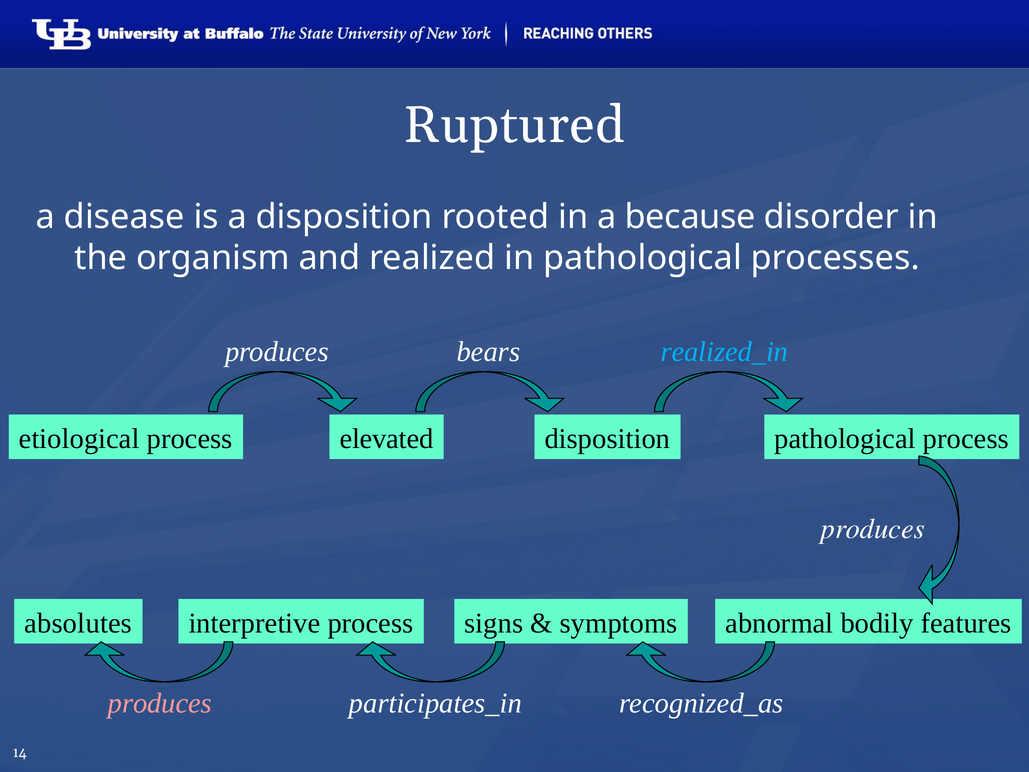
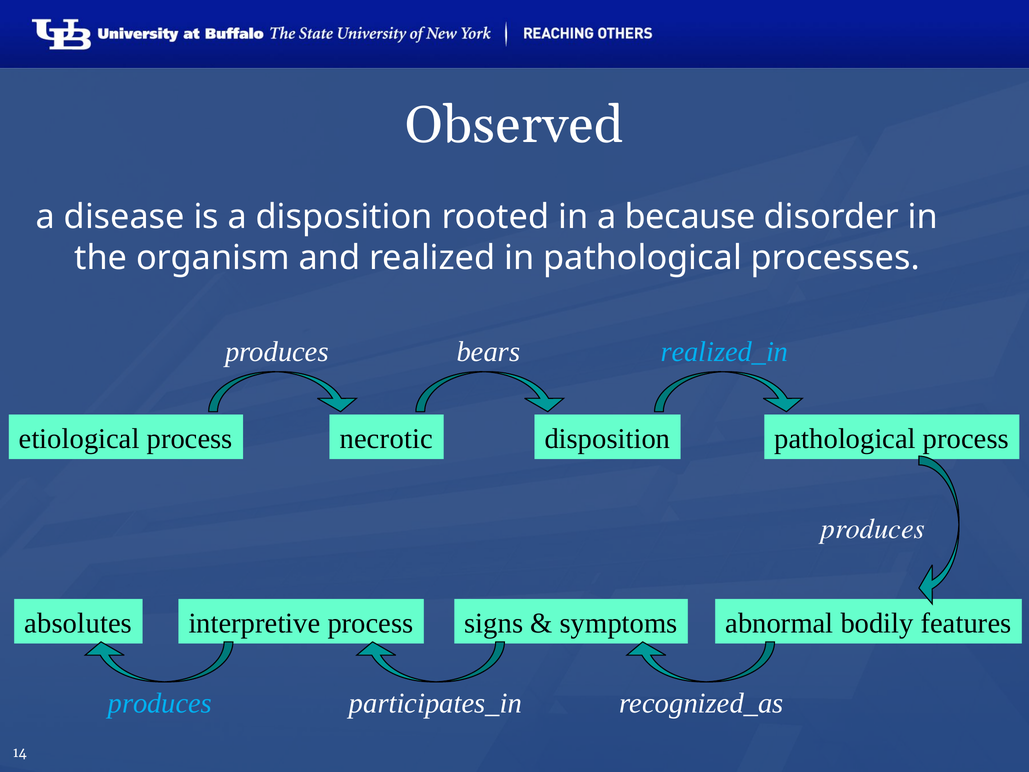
Ruptured: Ruptured -> Observed
elevated: elevated -> necrotic
produces at (160, 703) colour: pink -> light blue
